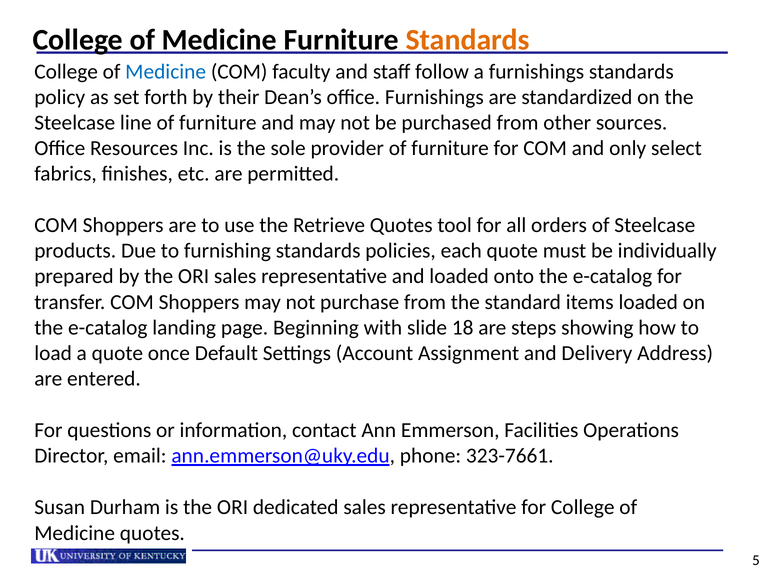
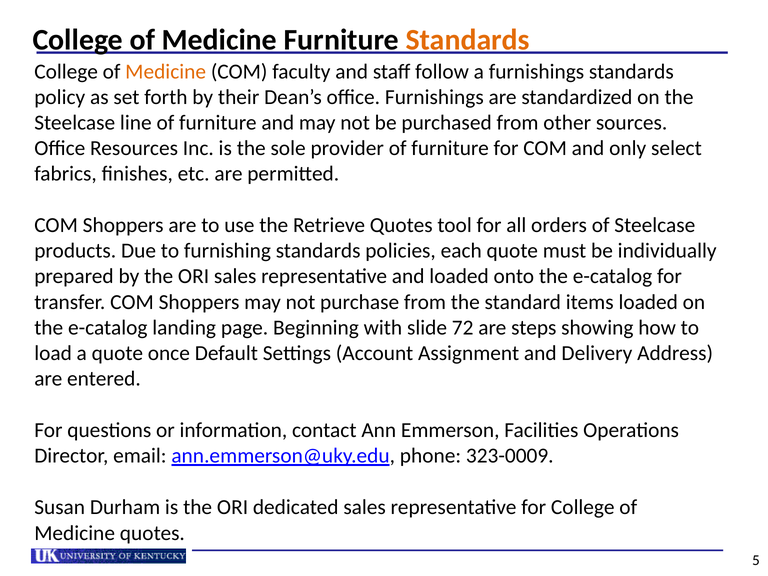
Medicine at (166, 72) colour: blue -> orange
18: 18 -> 72
323-7661: 323-7661 -> 323-0009
